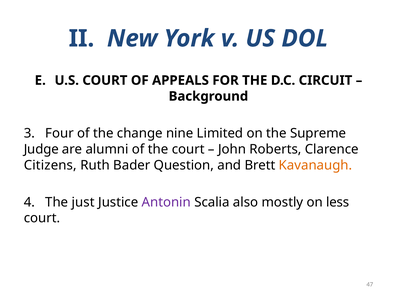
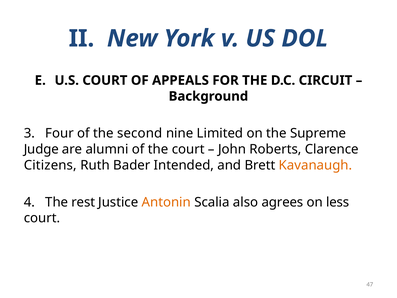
change: change -> second
Question: Question -> Intended
just: just -> rest
Antonin colour: purple -> orange
mostly: mostly -> agrees
